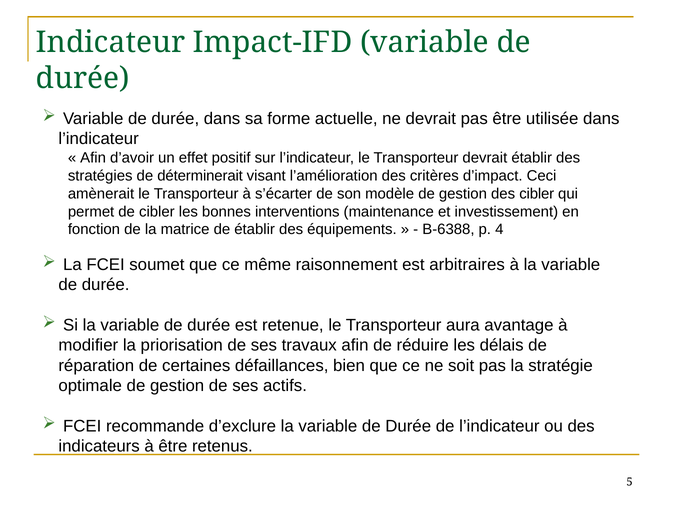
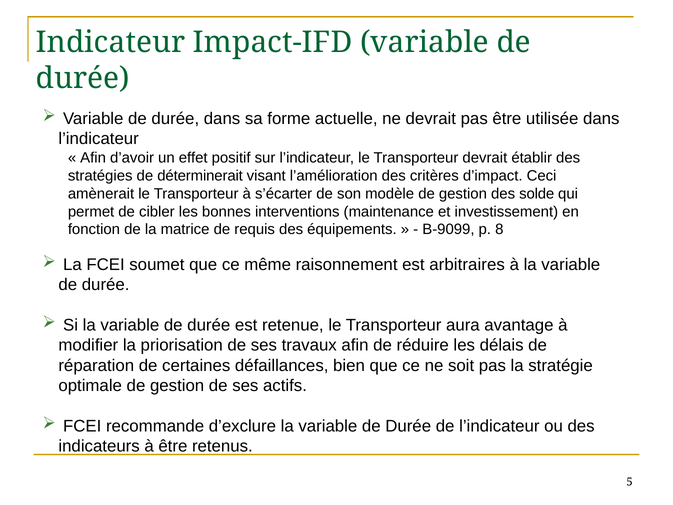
des cibler: cibler -> solde
de établir: établir -> requis
B-6388: B-6388 -> B-9099
4: 4 -> 8
